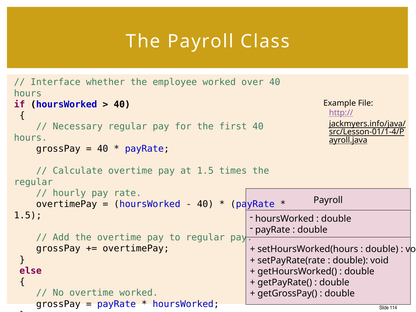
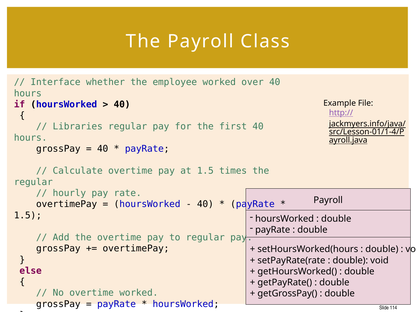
Necessary: Necessary -> Libraries
